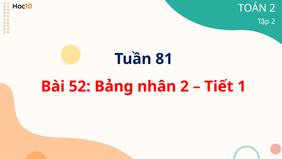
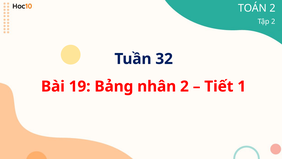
81: 81 -> 32
52: 52 -> 19
